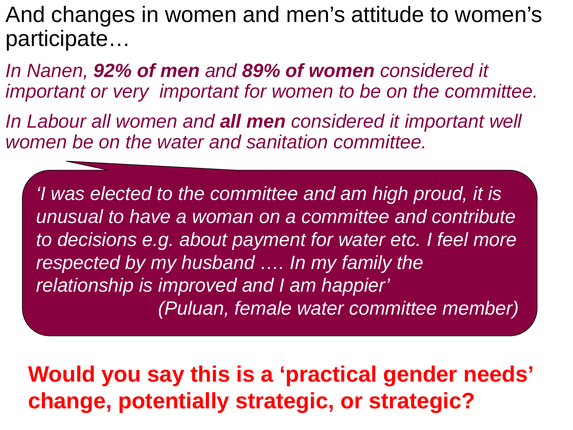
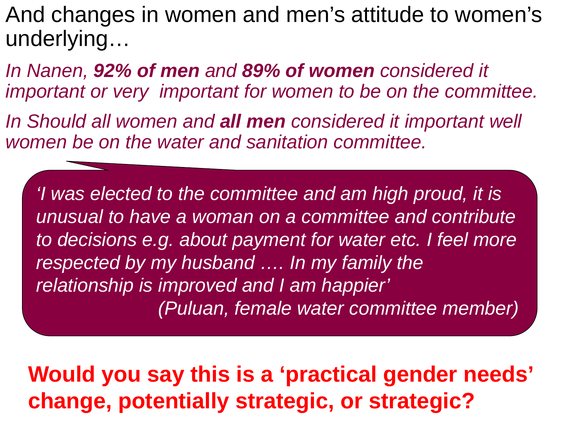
participate…: participate… -> underlying…
Labour: Labour -> Should
